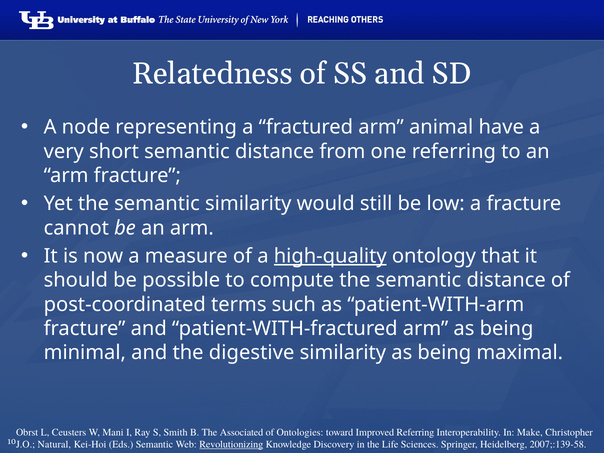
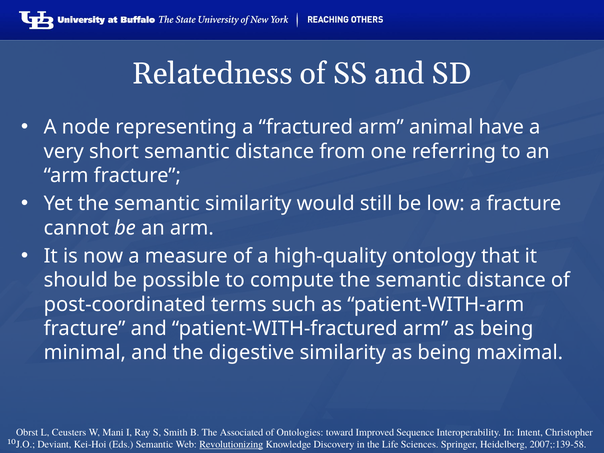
high-quality underline: present -> none
Improved Referring: Referring -> Sequence
Make: Make -> Intent
Natural: Natural -> Deviant
